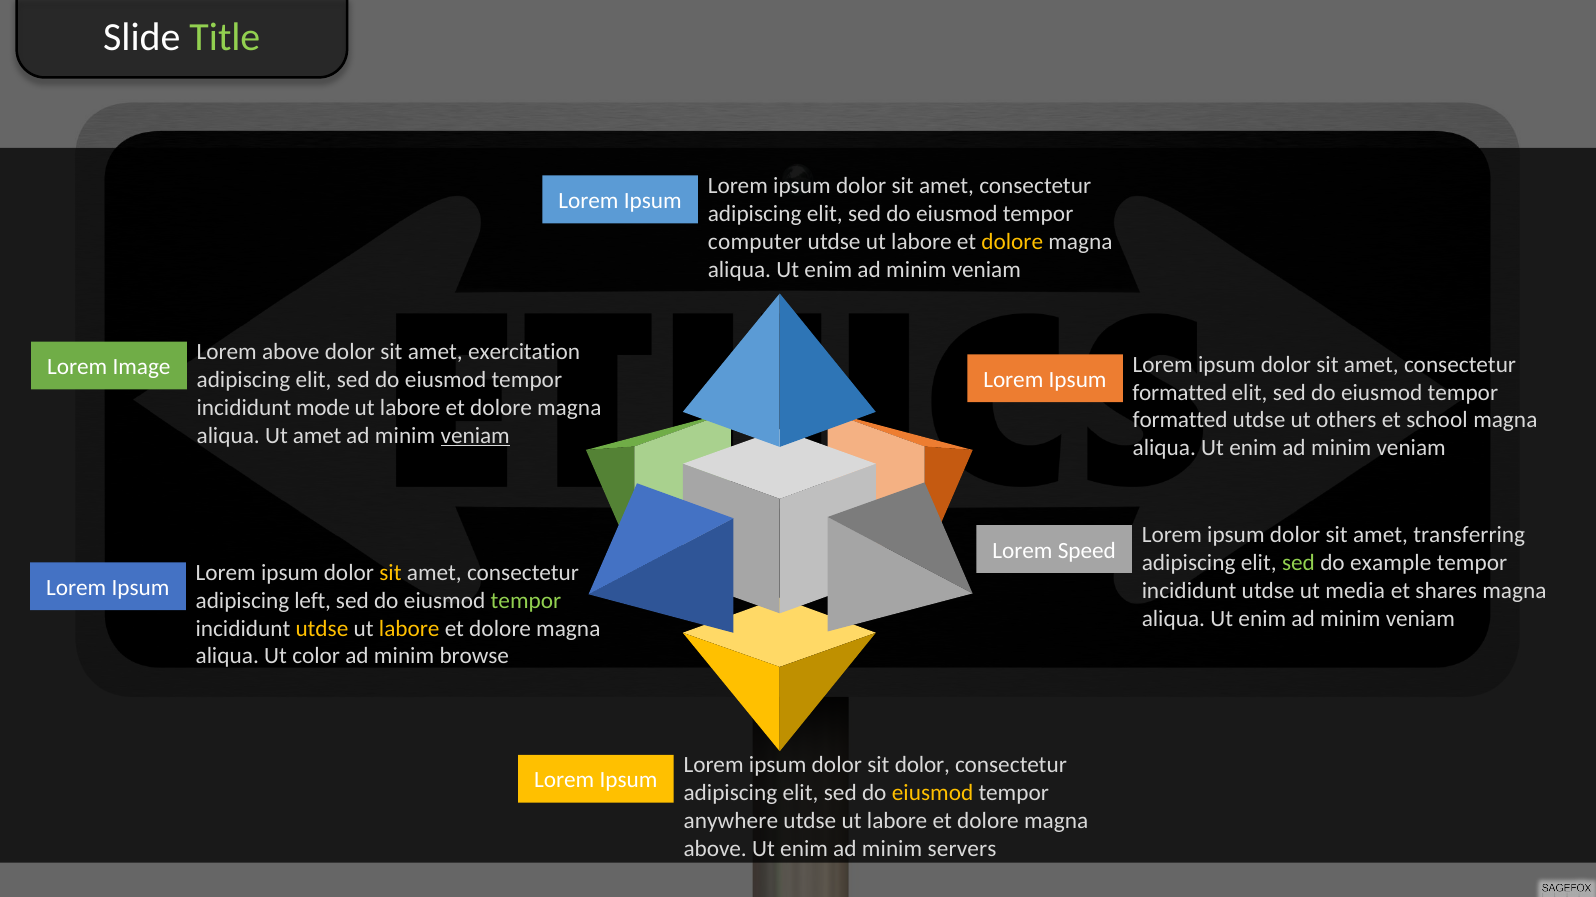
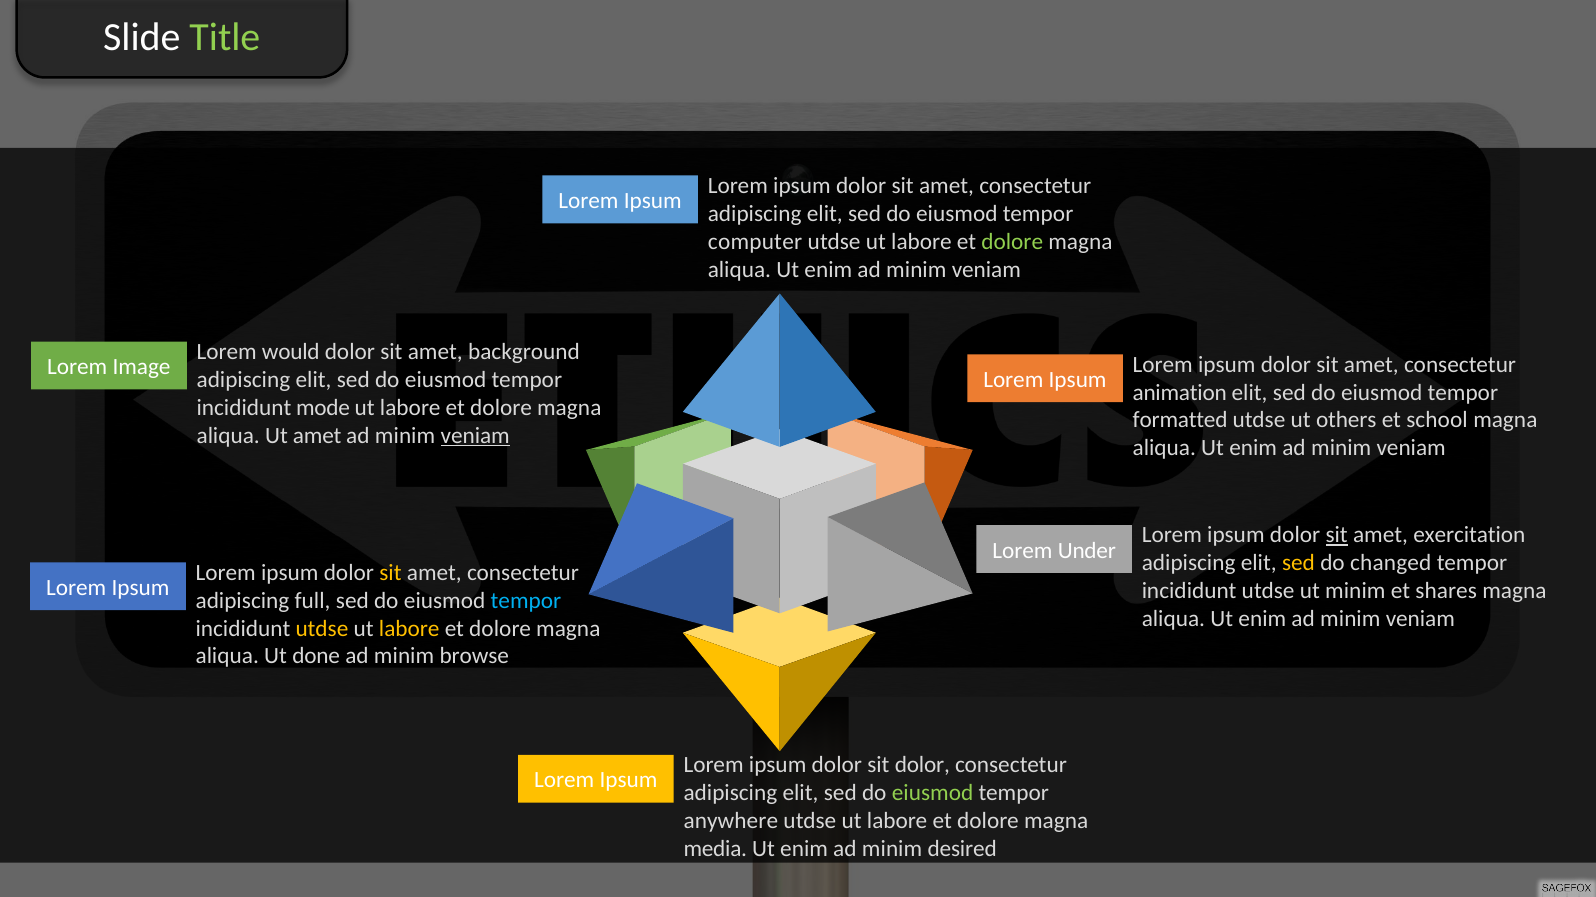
dolore at (1012, 242) colour: yellow -> light green
Lorem above: above -> would
exercitation: exercitation -> background
formatted at (1180, 393): formatted -> animation
sit at (1337, 536) underline: none -> present
transferring: transferring -> exercitation
Speed: Speed -> Under
sed at (1298, 564) colour: light green -> yellow
example: example -> changed
ut media: media -> minim
left: left -> full
tempor at (526, 601) colour: light green -> light blue
color: color -> done
eiusmod at (933, 793) colour: yellow -> light green
above at (715, 849): above -> media
servers: servers -> desired
